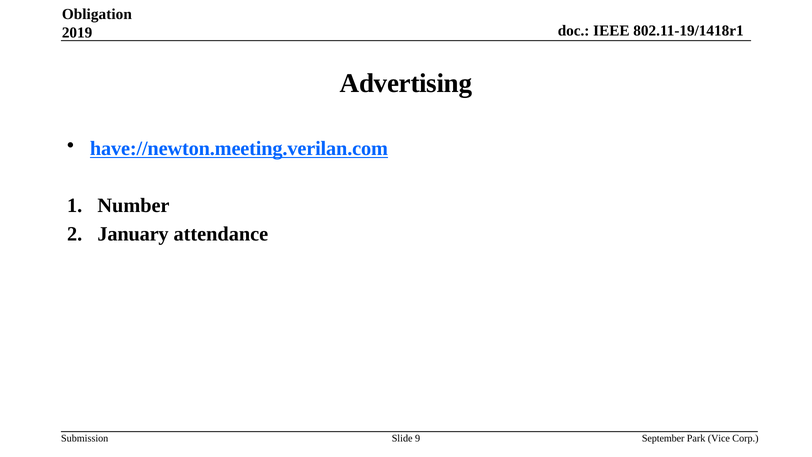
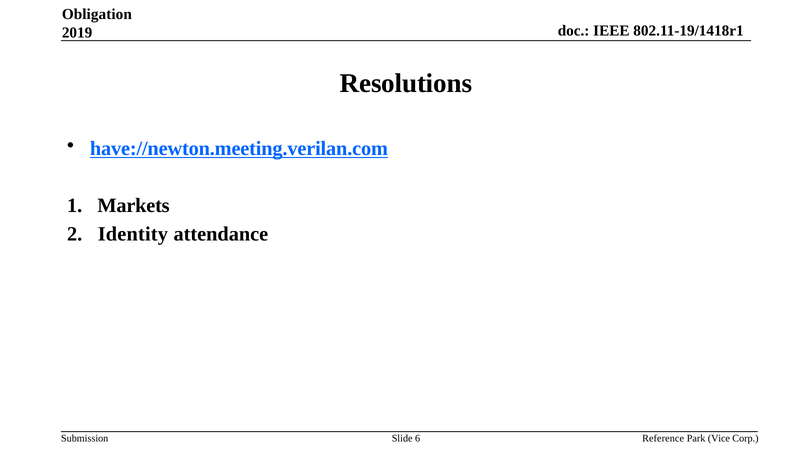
Advertising: Advertising -> Resolutions
Number: Number -> Markets
January: January -> Identity
9: 9 -> 6
September: September -> Reference
